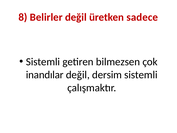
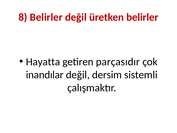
üretken sadece: sadece -> belirler
Sistemli at (43, 62): Sistemli -> Hayatta
bilmezsen: bilmezsen -> parçasıdır
